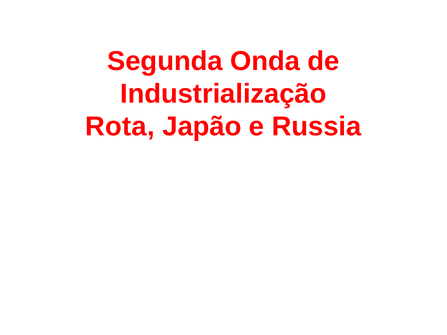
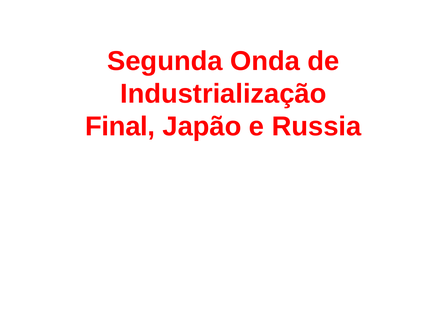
Rota: Rota -> Final
